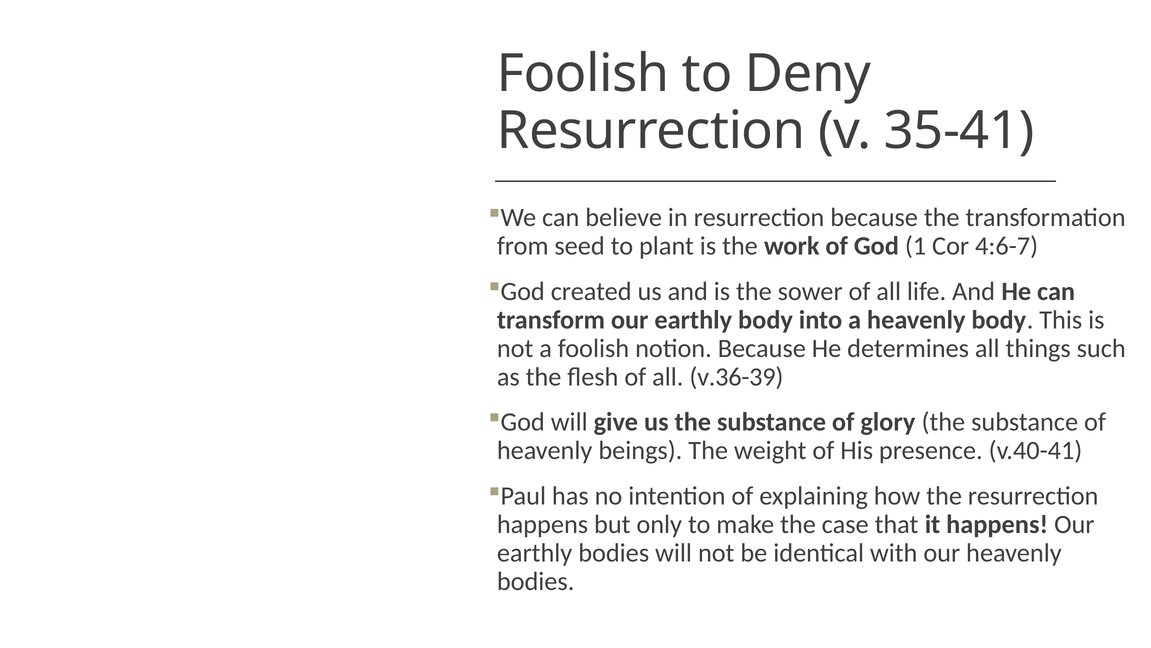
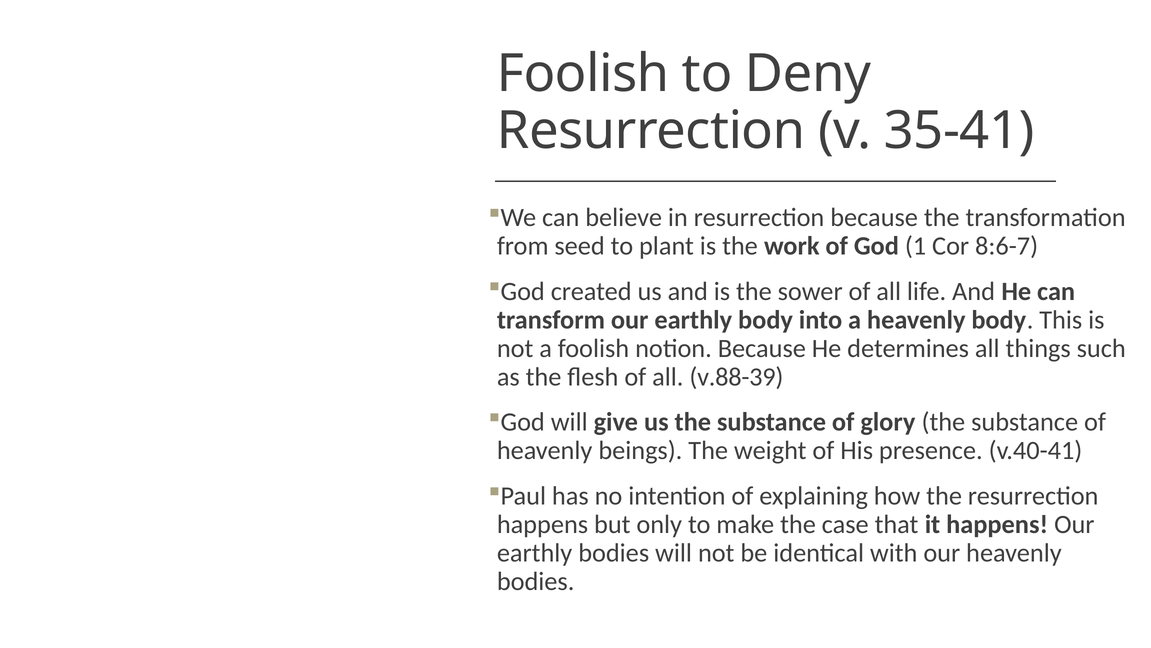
4:6-7: 4:6-7 -> 8:6-7
v.36-39: v.36-39 -> v.88-39
